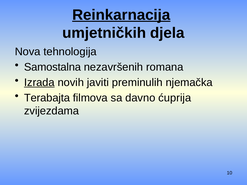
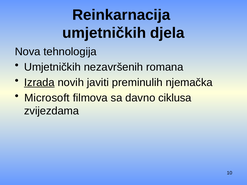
Reinkarnacija underline: present -> none
Samostalna at (53, 67): Samostalna -> Umjetničkih
Terabajta: Terabajta -> Microsoft
ćuprija: ćuprija -> ciklusa
